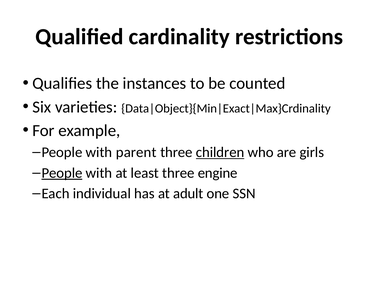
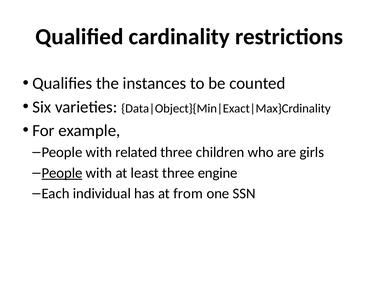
parent: parent -> related
children underline: present -> none
adult: adult -> from
